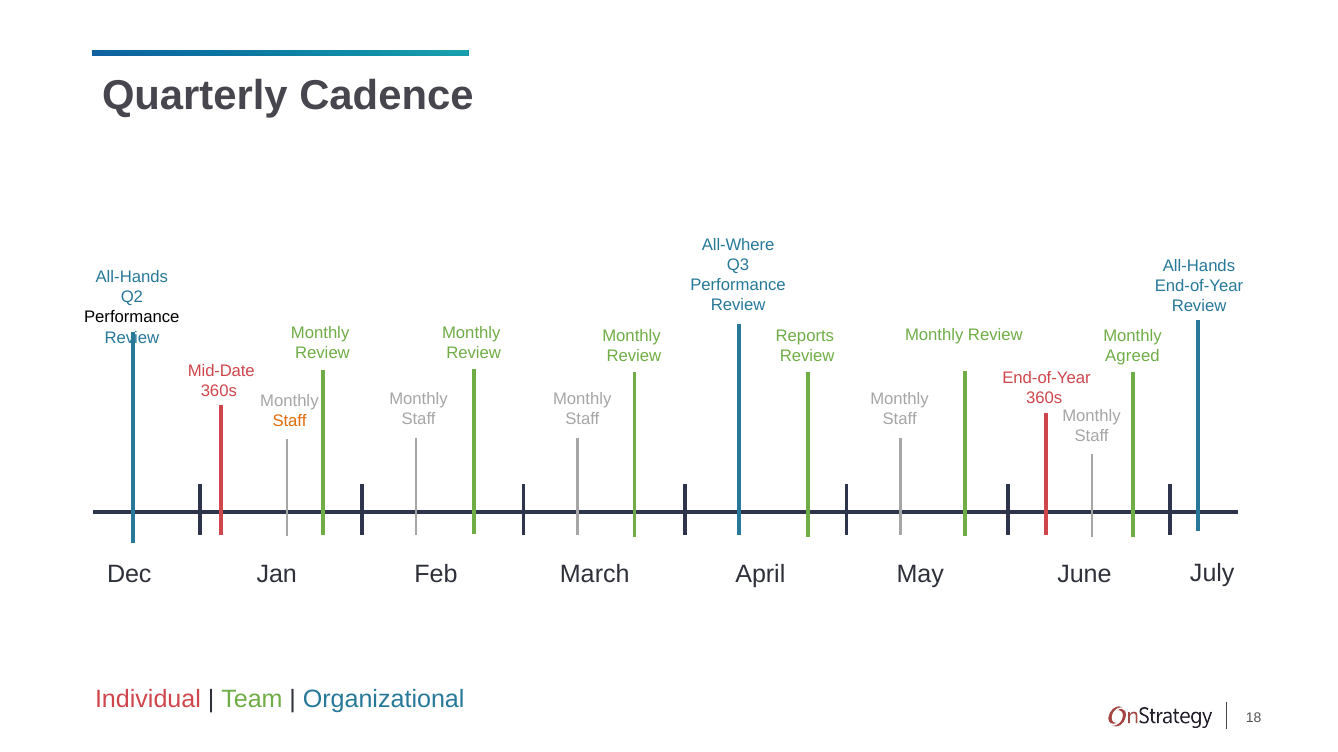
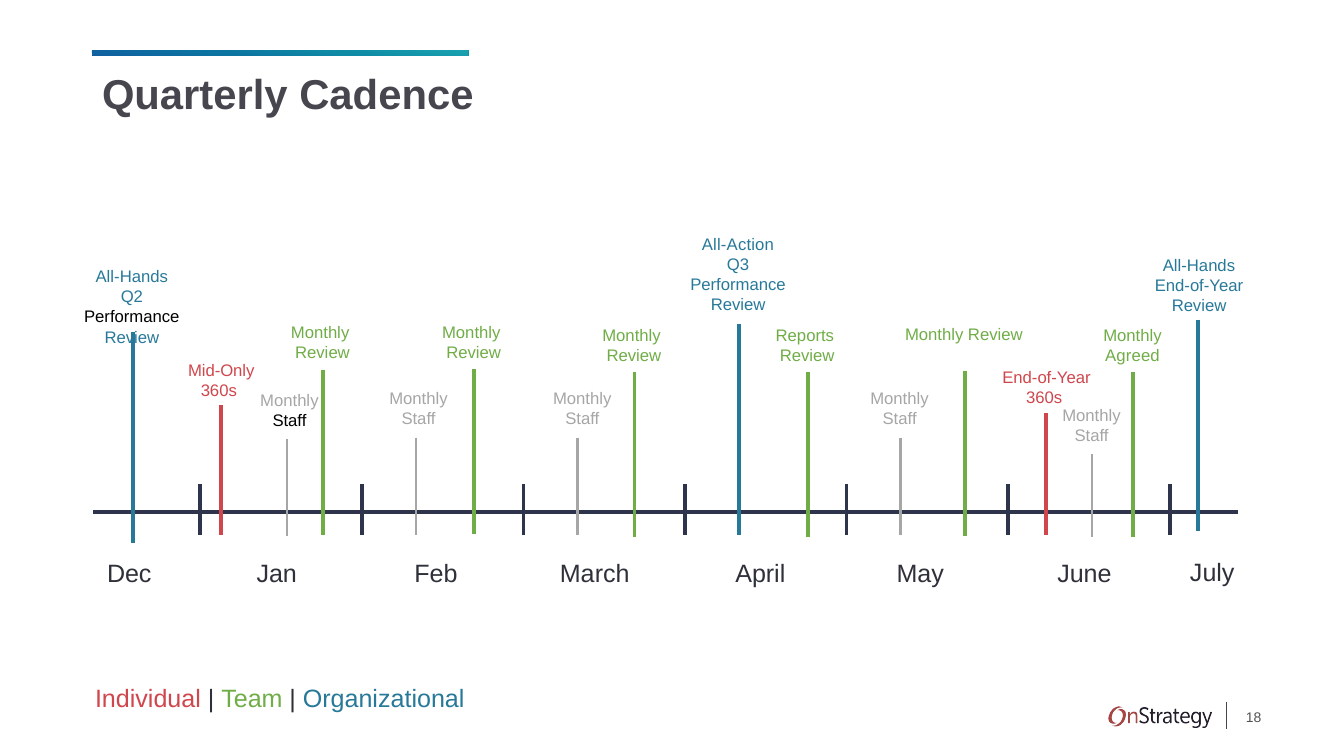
All-Where: All-Where -> All-Action
Mid-Date: Mid-Date -> Mid-Only
Staff at (290, 421) colour: orange -> black
